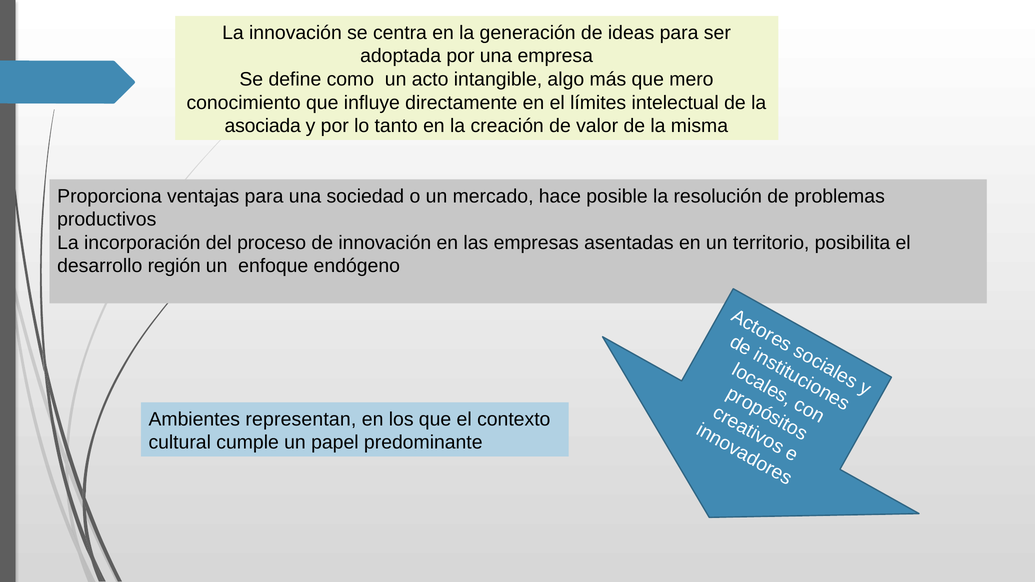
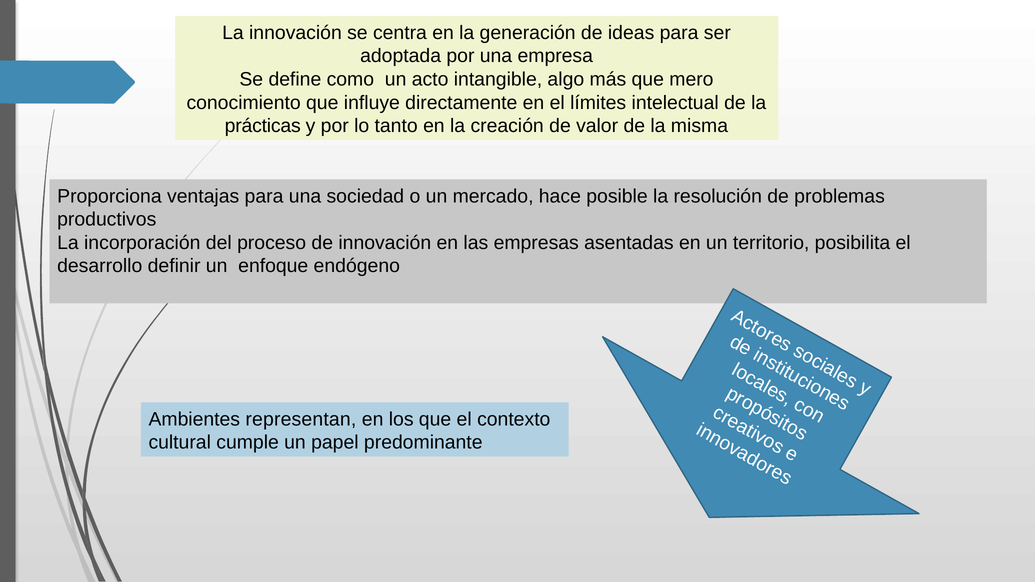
asociada: asociada -> prácticas
región: región -> definir
